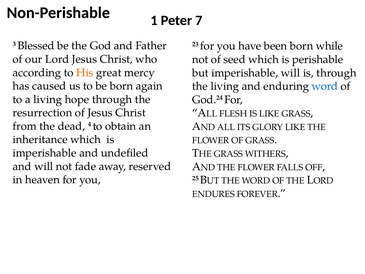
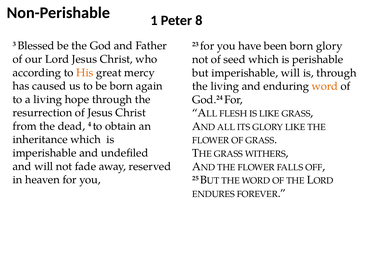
7: 7 -> 8
born while: while -> glory
word at (325, 86) colour: blue -> orange
